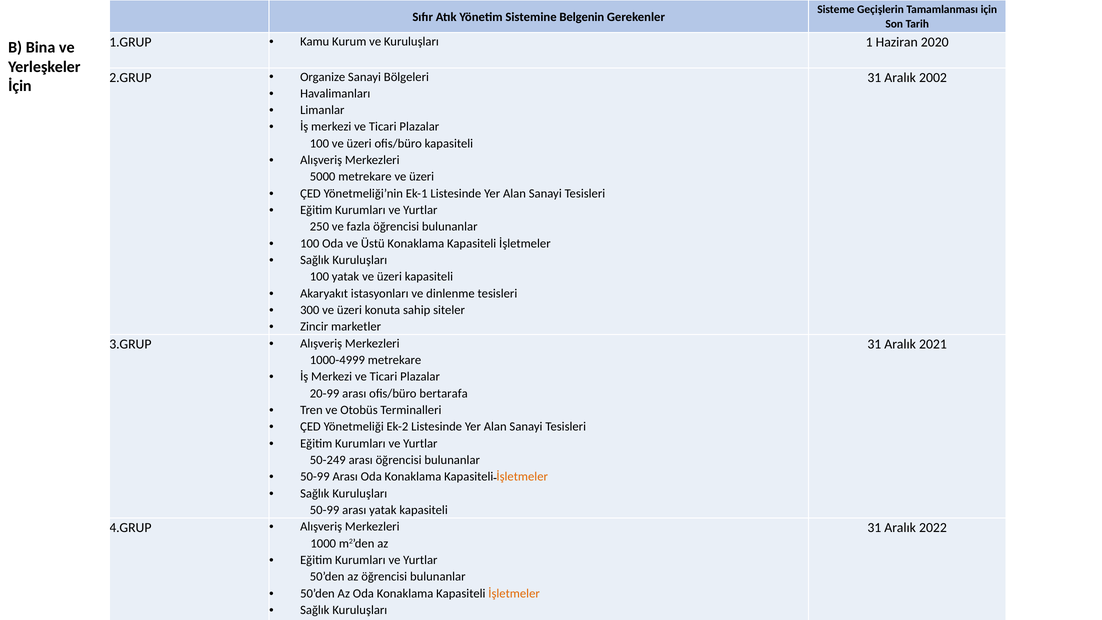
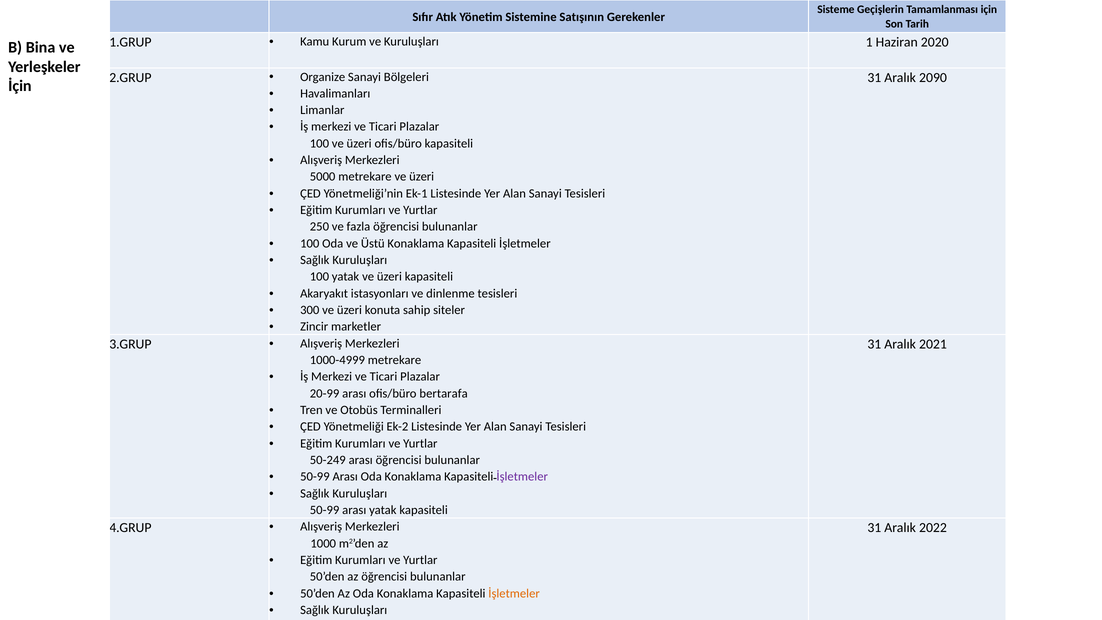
Belgenin: Belgenin -> Satışının
2002: 2002 -> 2090
İşletmeler at (522, 477) colour: orange -> purple
